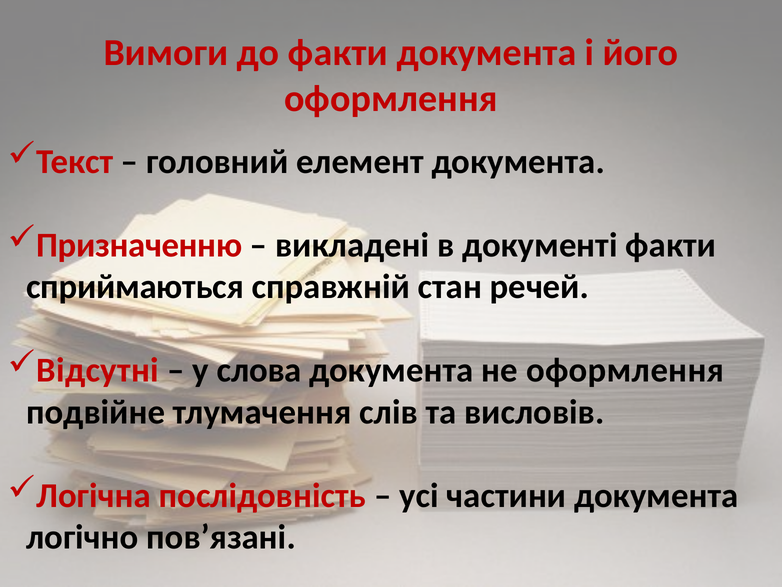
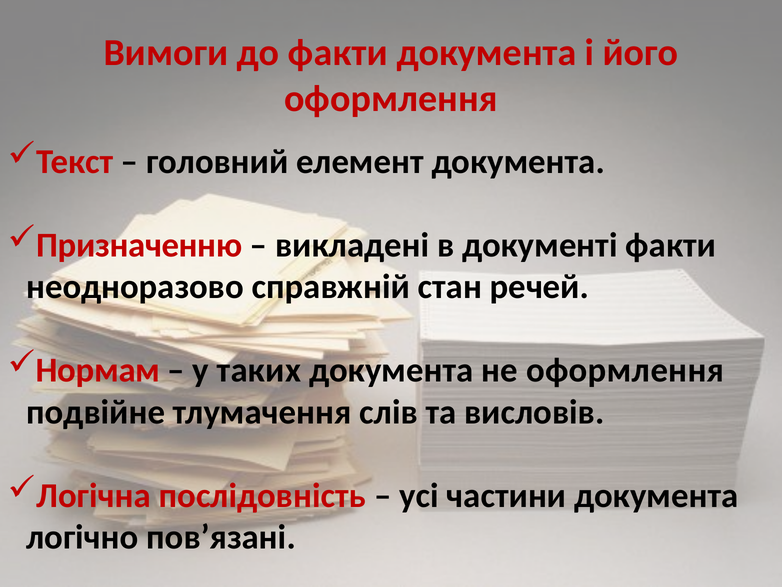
сприймаються: сприймаються -> неодноразово
Відсутні: Відсутні -> Нормам
слова: слова -> таких
